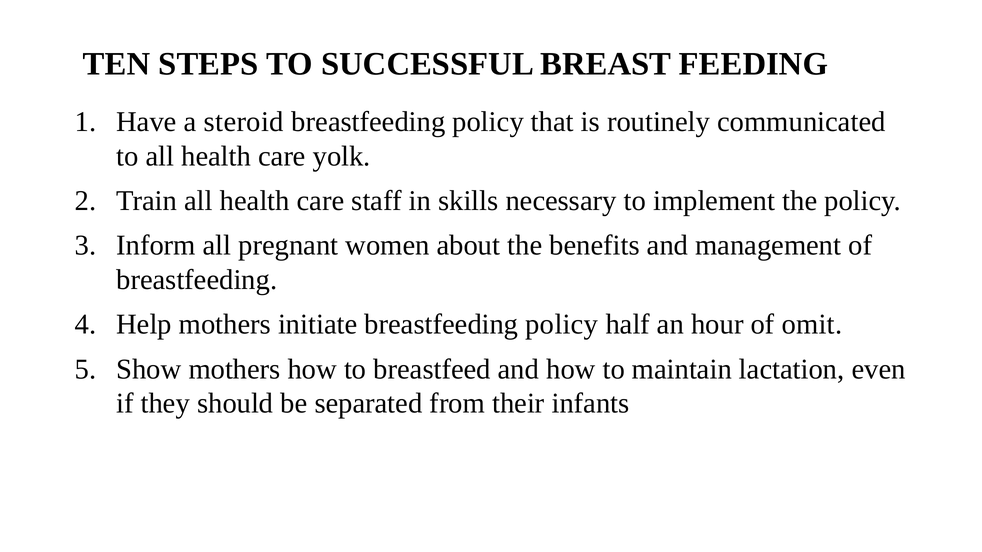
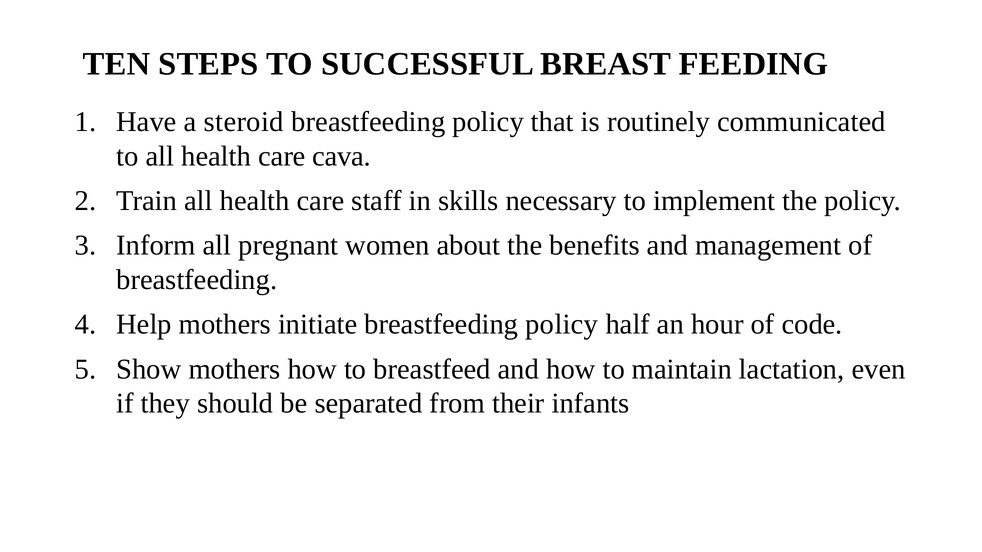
yolk: yolk -> cava
omit: omit -> code
